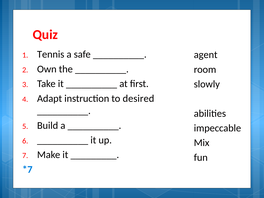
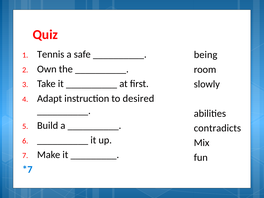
agent: agent -> being
impeccable: impeccable -> contradicts
